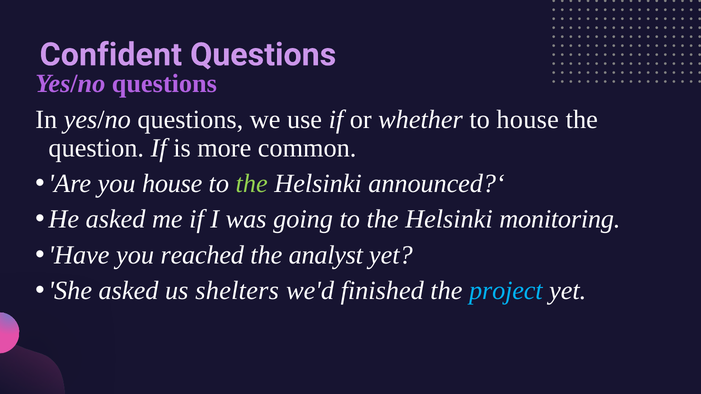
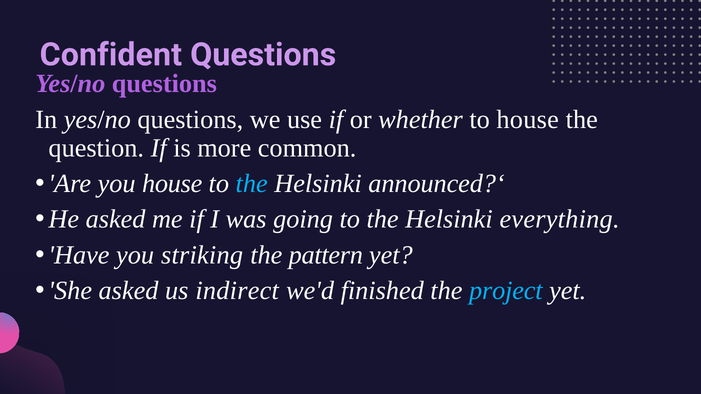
the at (252, 184) colour: light green -> light blue
monitoring: monitoring -> everything
reached: reached -> striking
analyst: analyst -> pattern
shelters: shelters -> indirect
